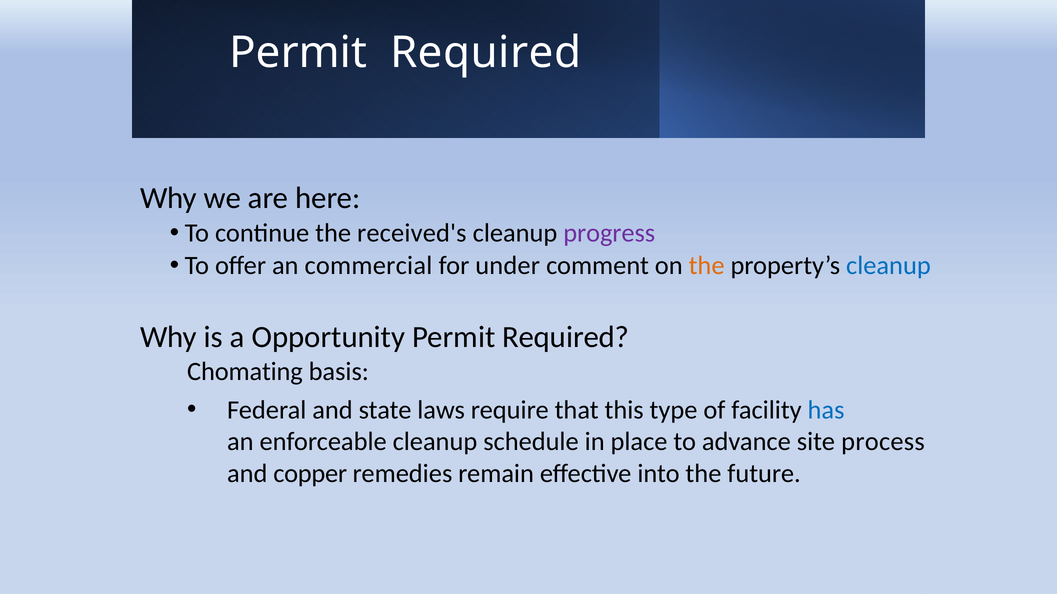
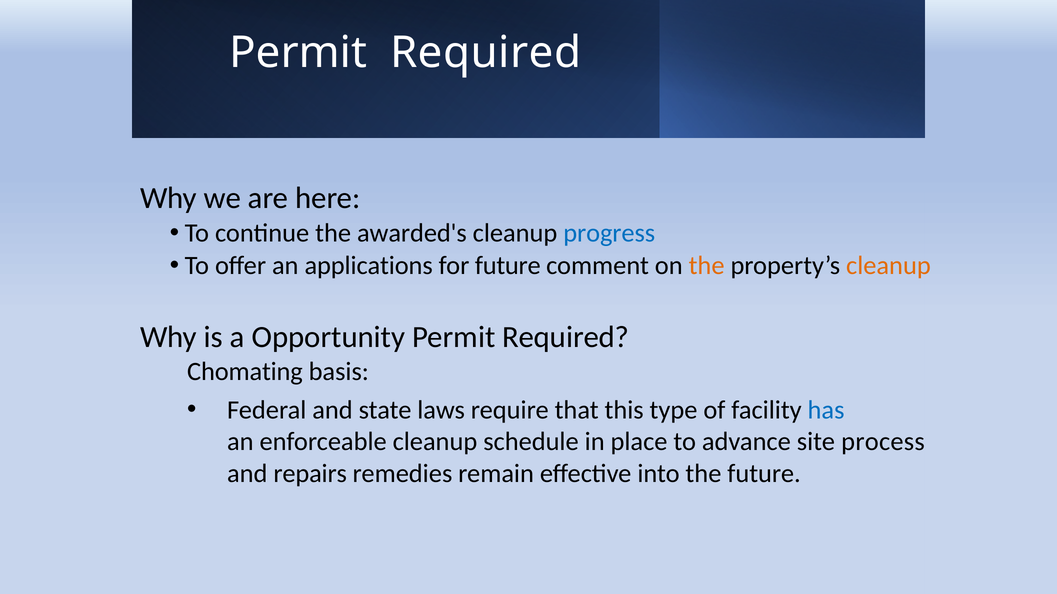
received's: received's -> awarded's
progress colour: purple -> blue
commercial: commercial -> applications
for under: under -> future
cleanup at (888, 266) colour: blue -> orange
copper: copper -> repairs
